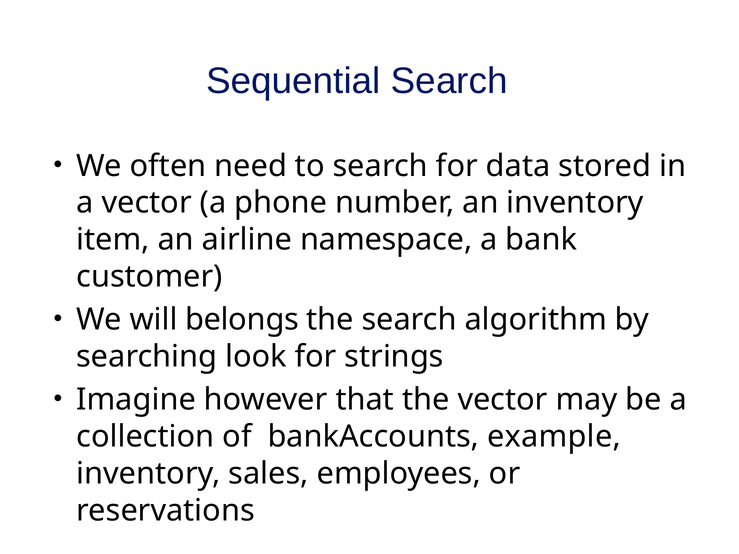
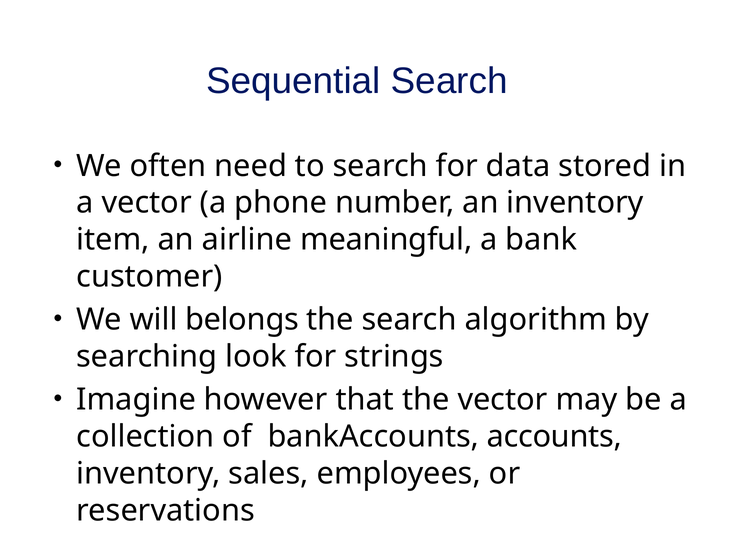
namespace: namespace -> meaningful
example: example -> accounts
